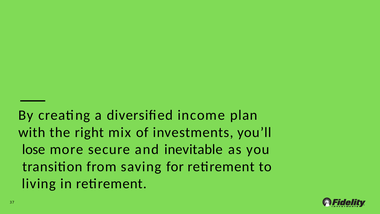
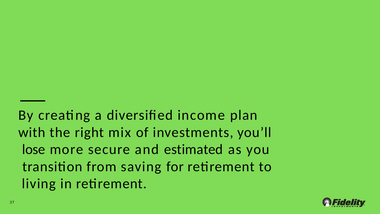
inevitable: inevitable -> estimated
